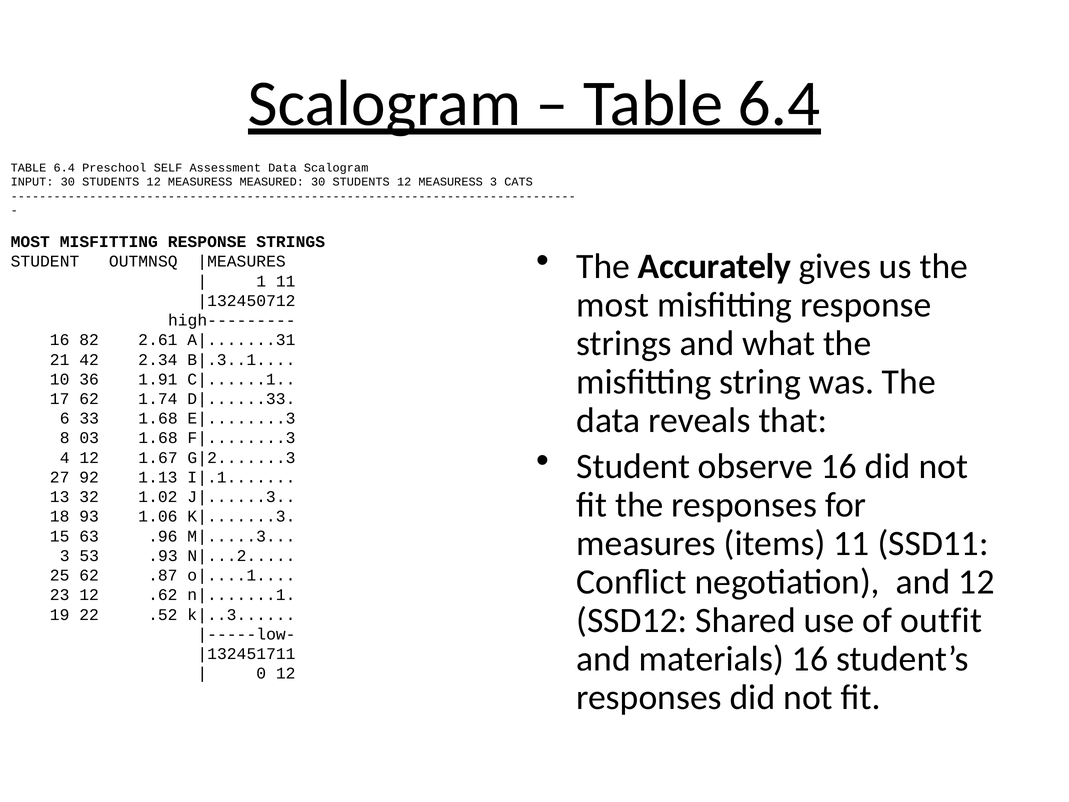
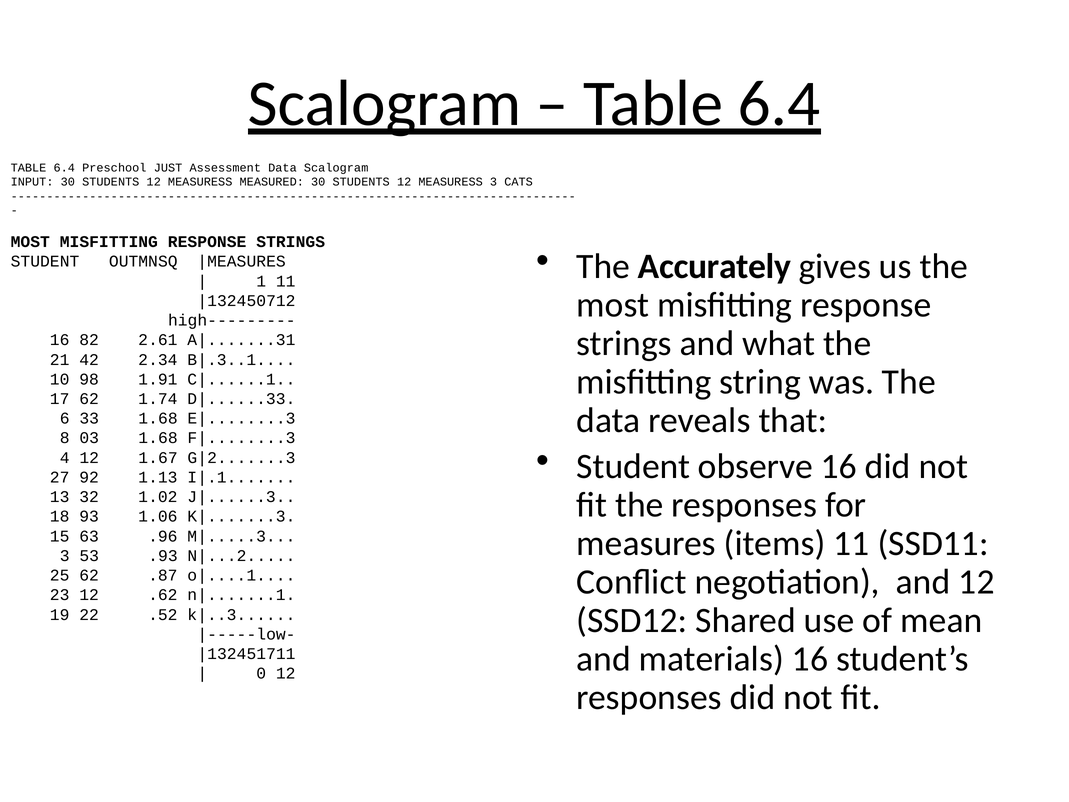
SELF: SELF -> JUST
36: 36 -> 98
outfit: outfit -> mean
